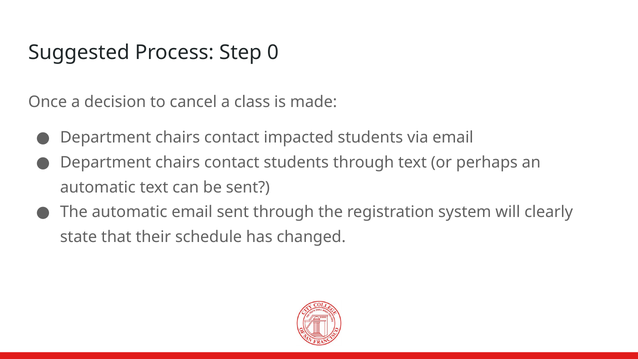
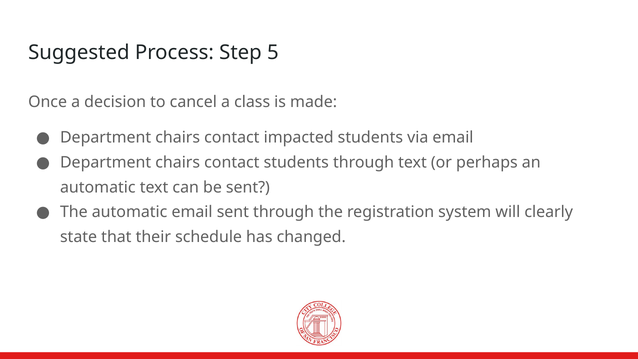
0: 0 -> 5
